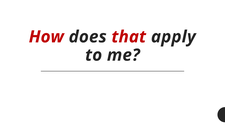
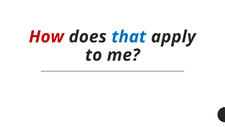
that colour: red -> blue
